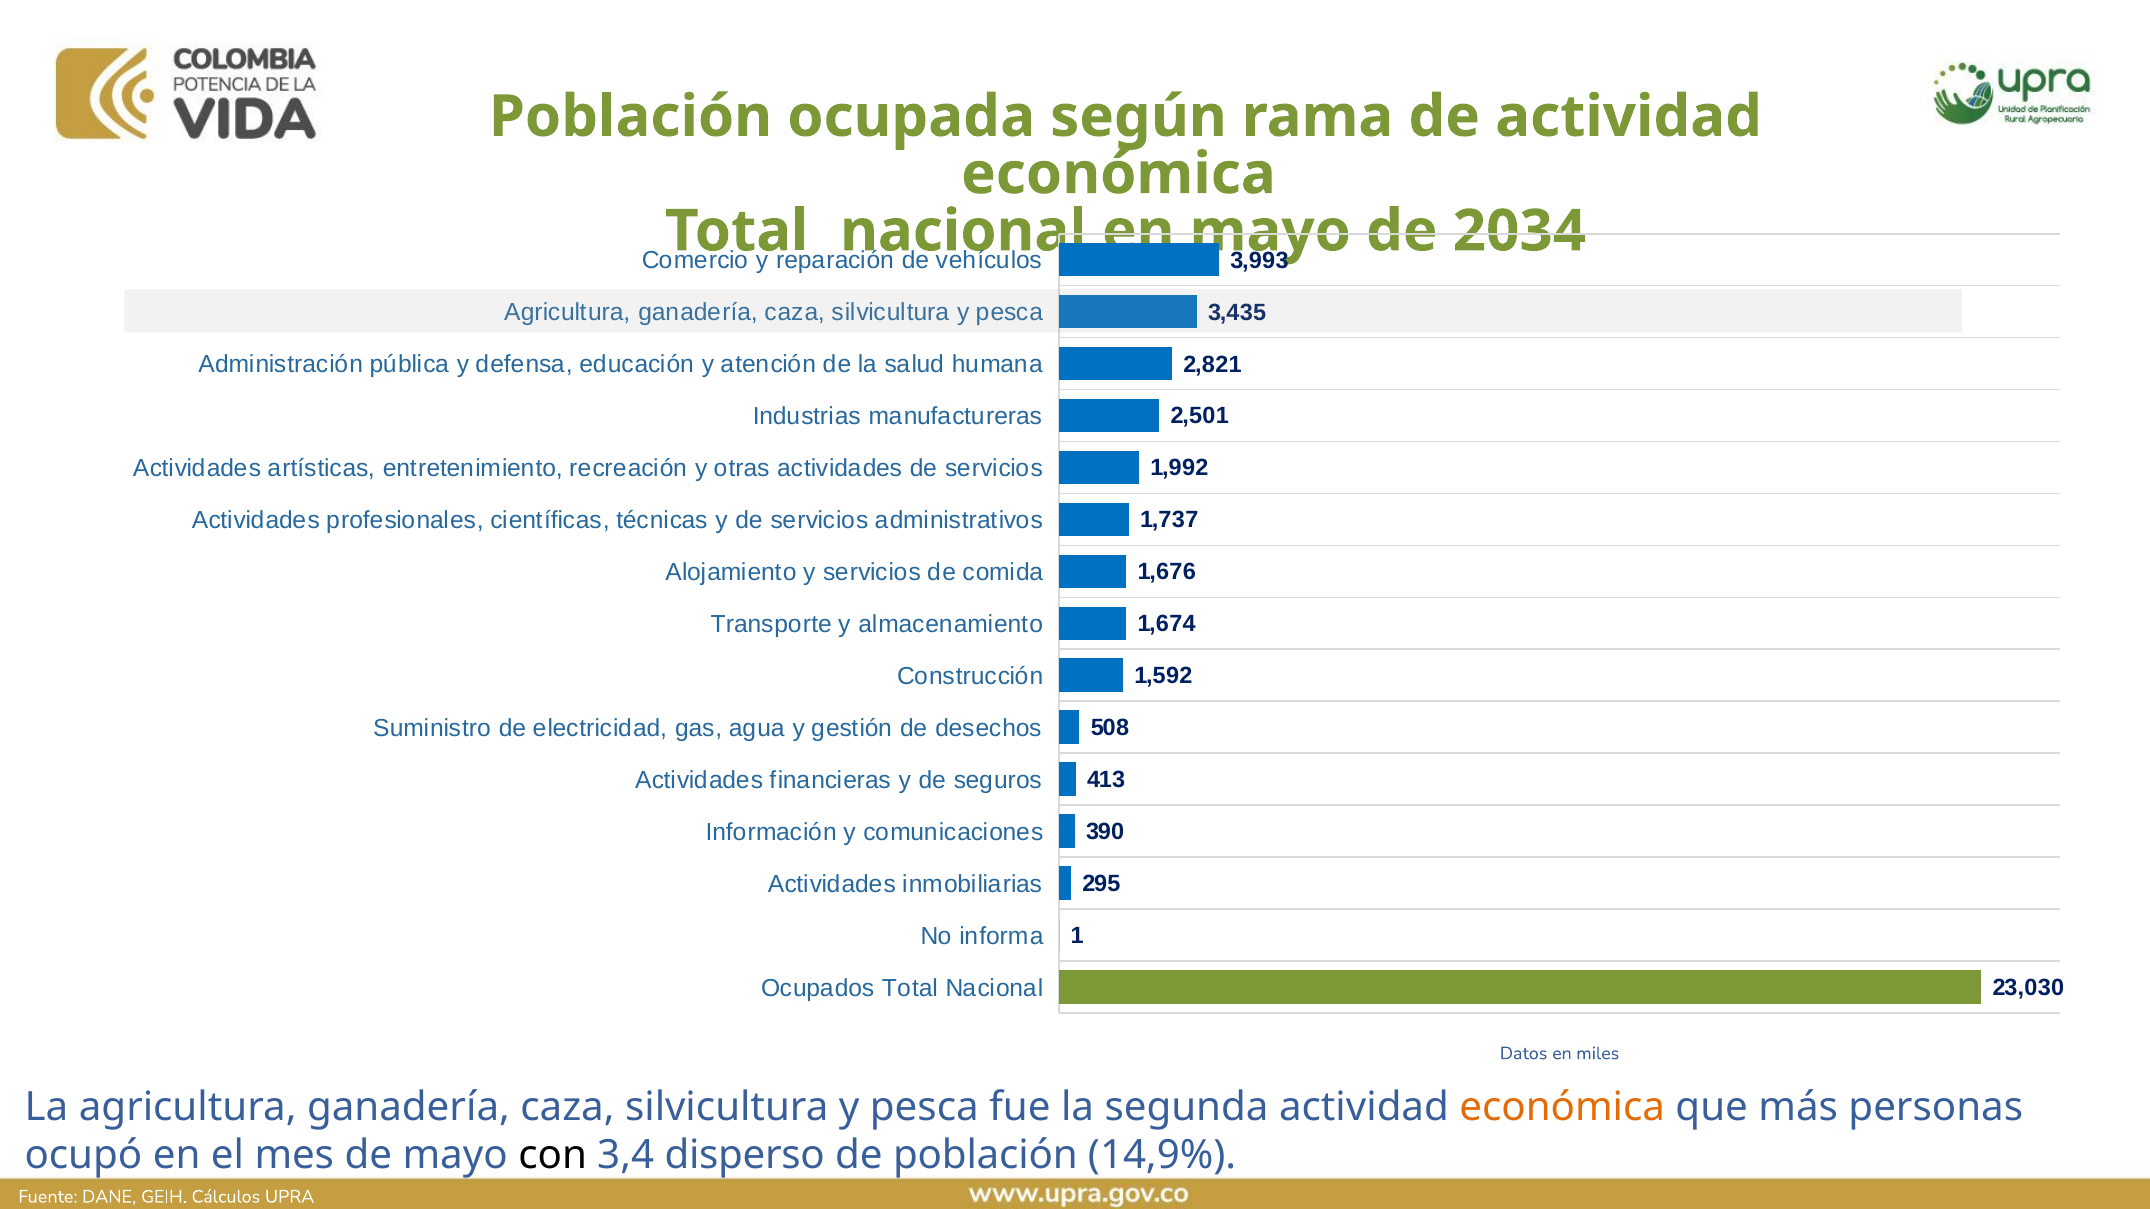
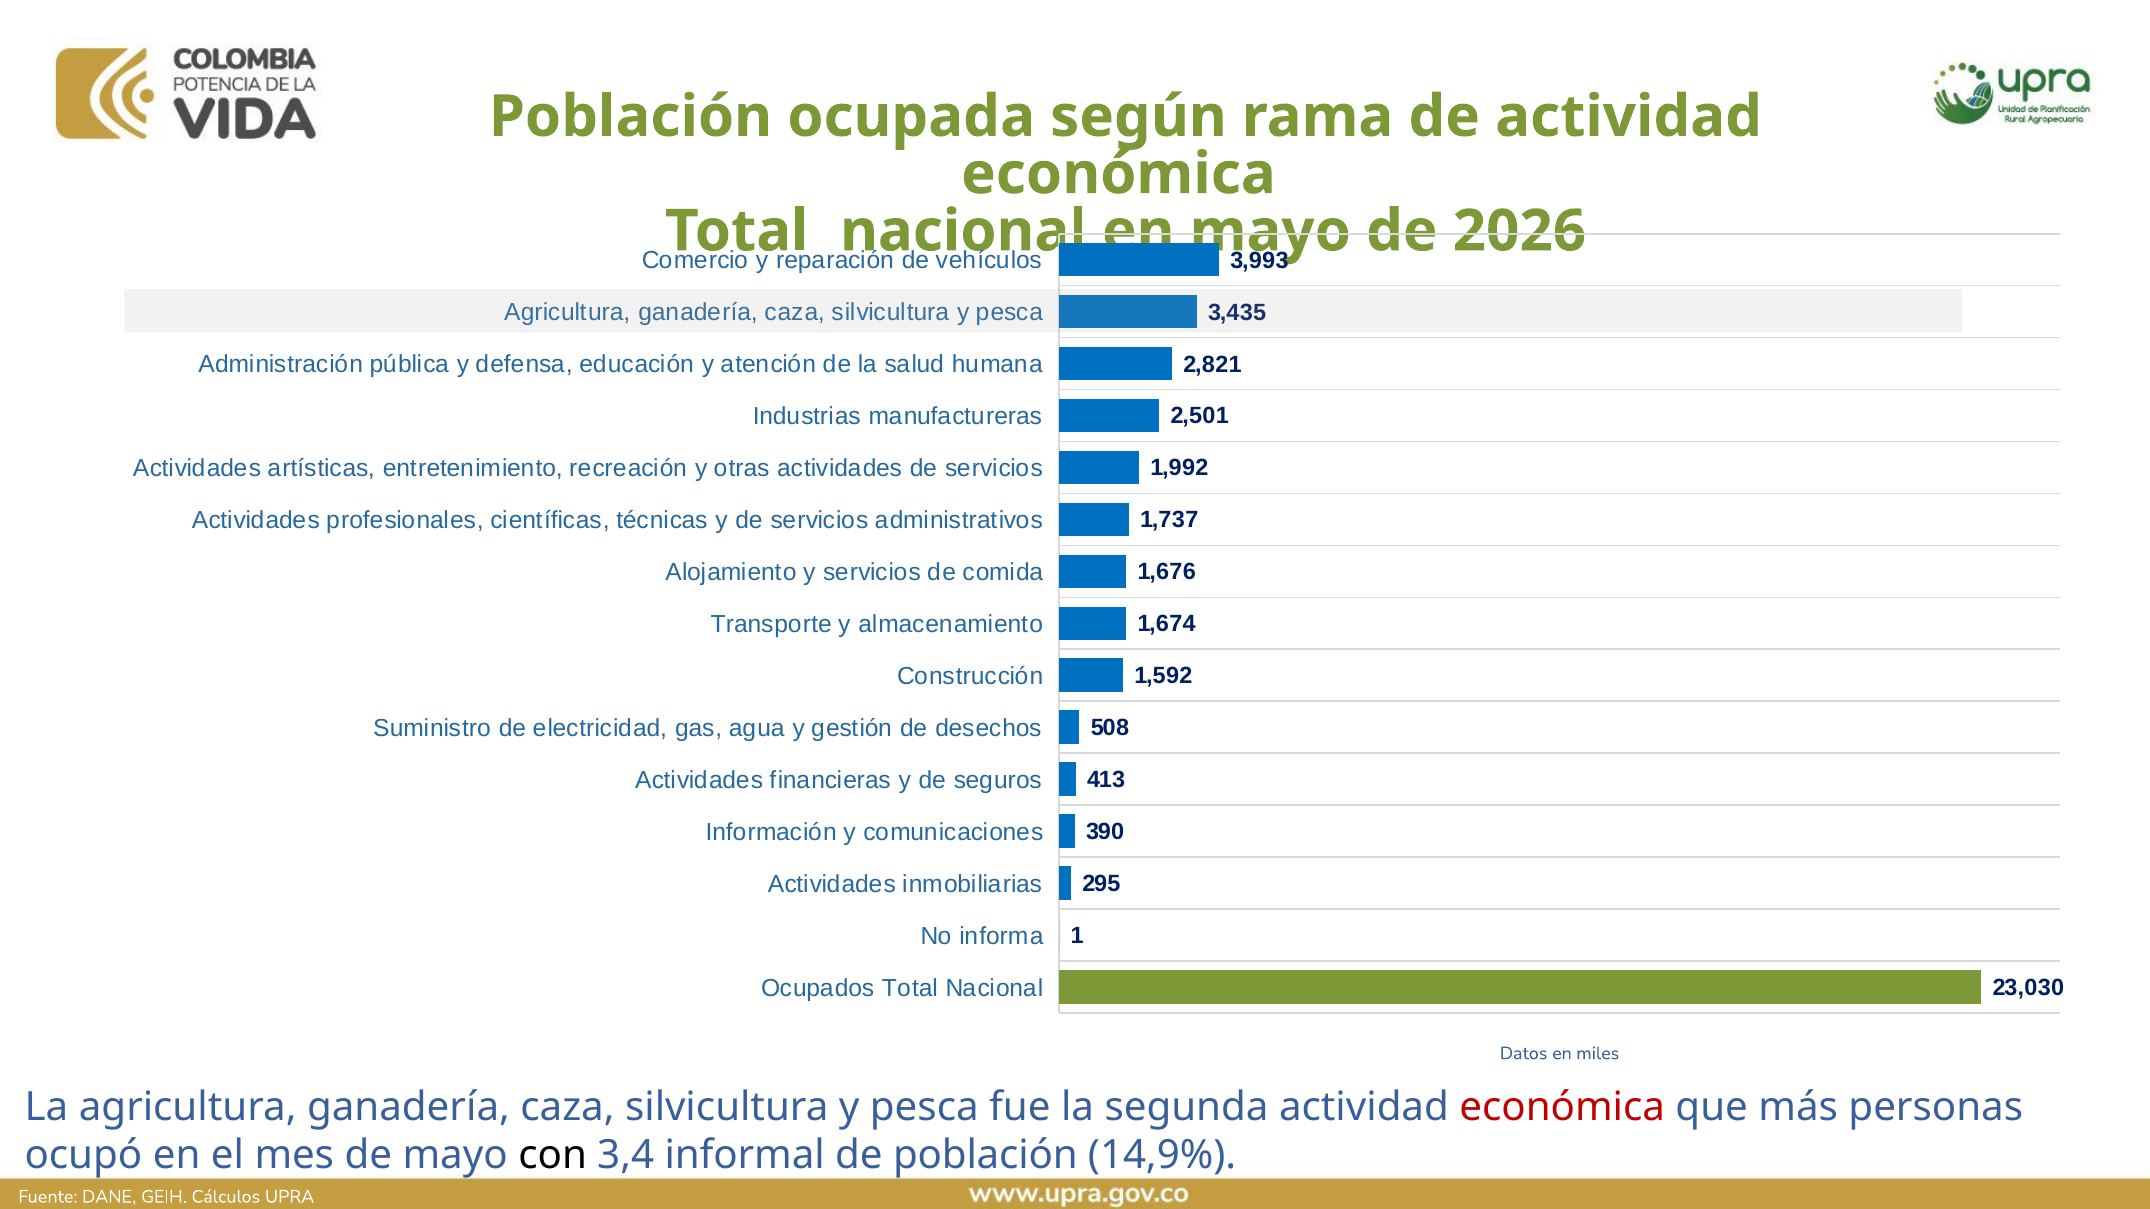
2034: 2034 -> 2026
económica at (1562, 1108) colour: orange -> red
disperso: disperso -> informal
